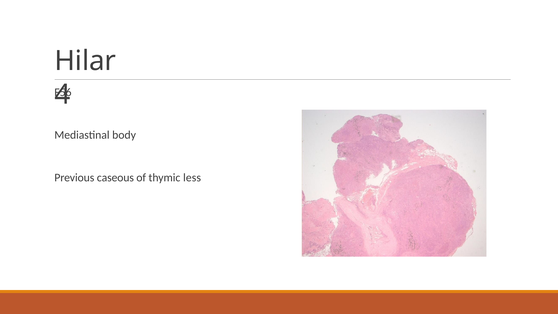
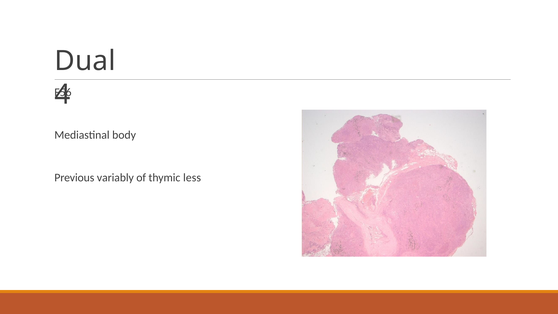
Hilar: Hilar -> Dual
caseous: caseous -> variably
